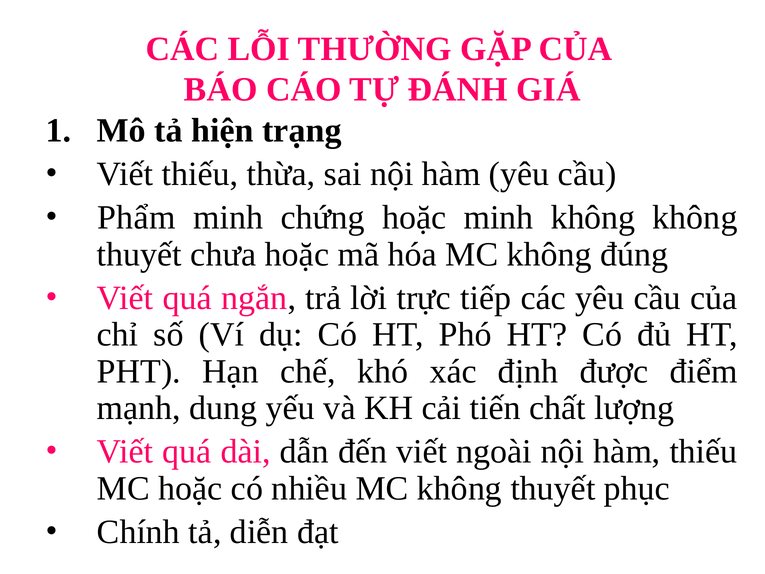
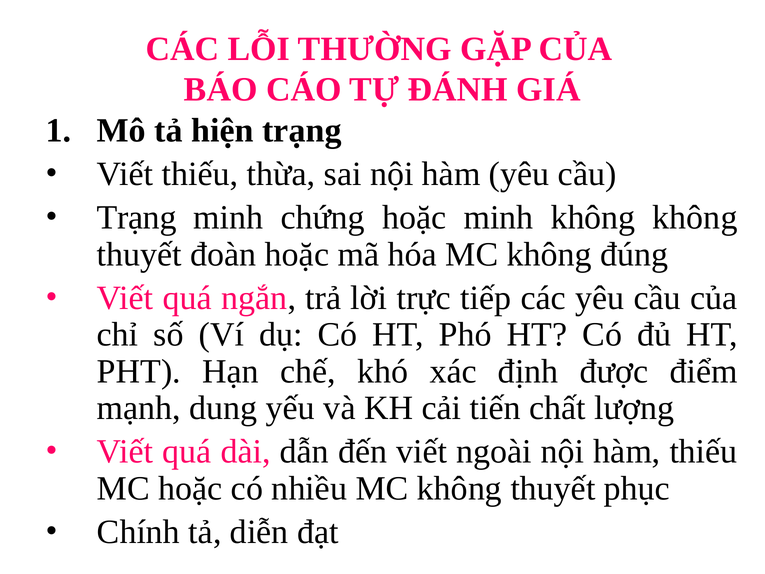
Phẩm at (136, 217): Phẩm -> Trạng
chưa: chưa -> đoàn
